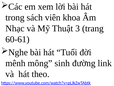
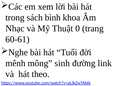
viên: viên -> bình
3: 3 -> 0
